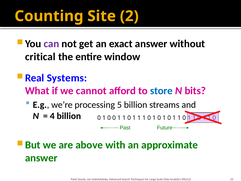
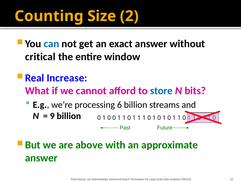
Site: Site -> Size
can colour: purple -> blue
Systems: Systems -> Increase
5: 5 -> 6
4: 4 -> 9
